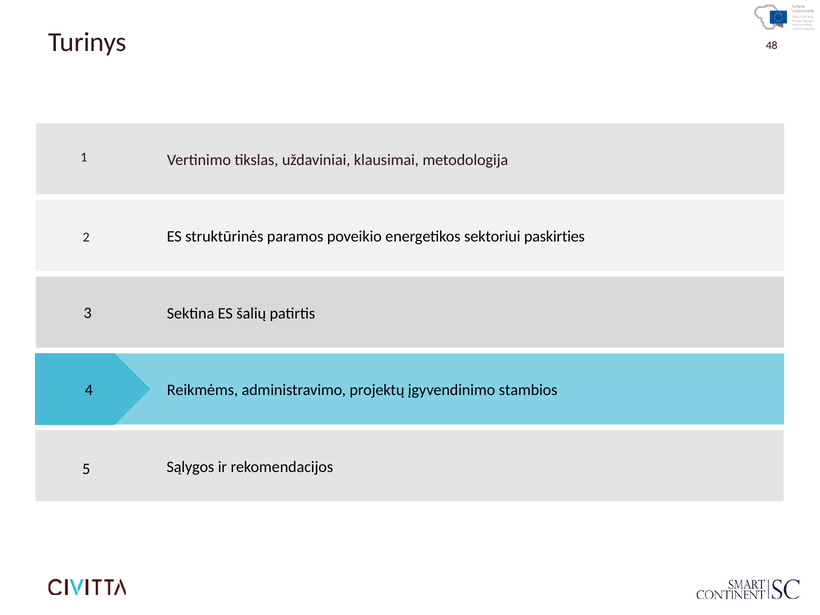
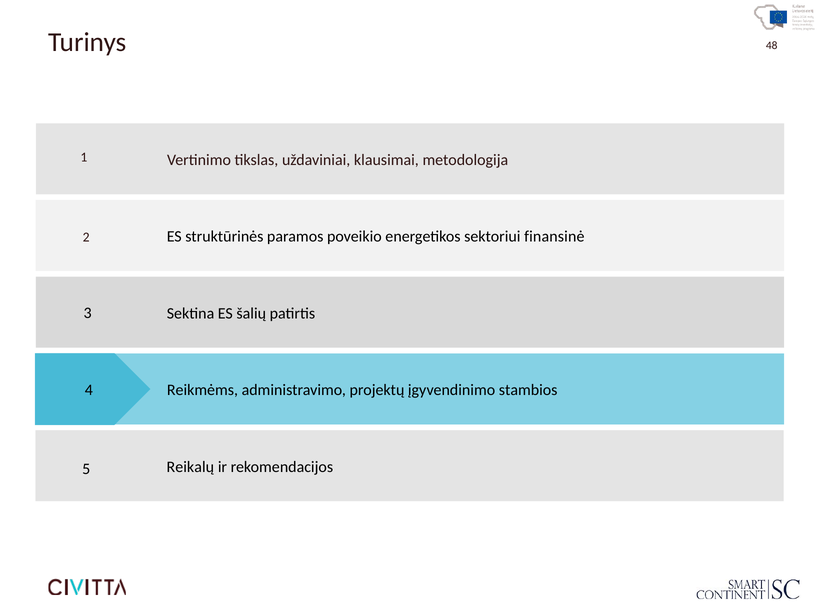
paskirties: paskirties -> finansinė
Sąlygos: Sąlygos -> Reikalų
